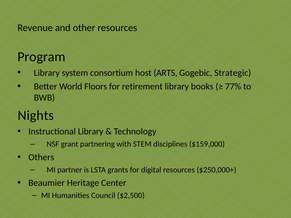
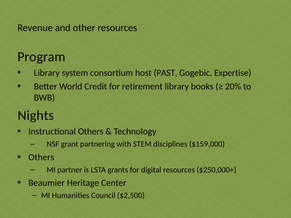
ARTS: ARTS -> PAST
Strategic: Strategic -> Expertise
Floors: Floors -> Credit
77%: 77% -> 20%
Instructional Library: Library -> Others
